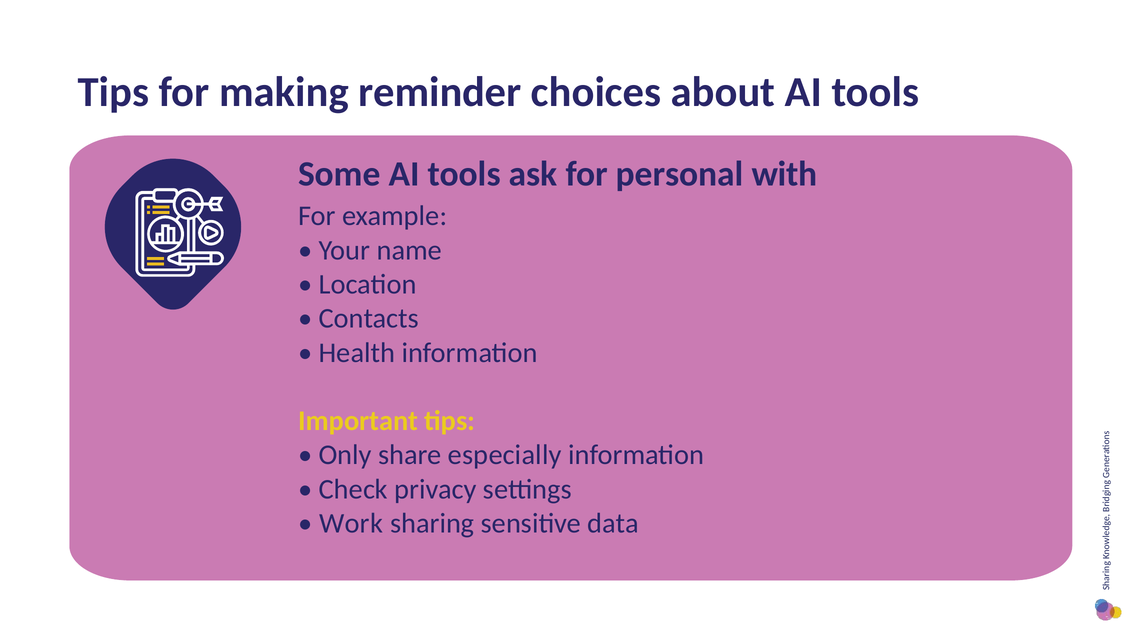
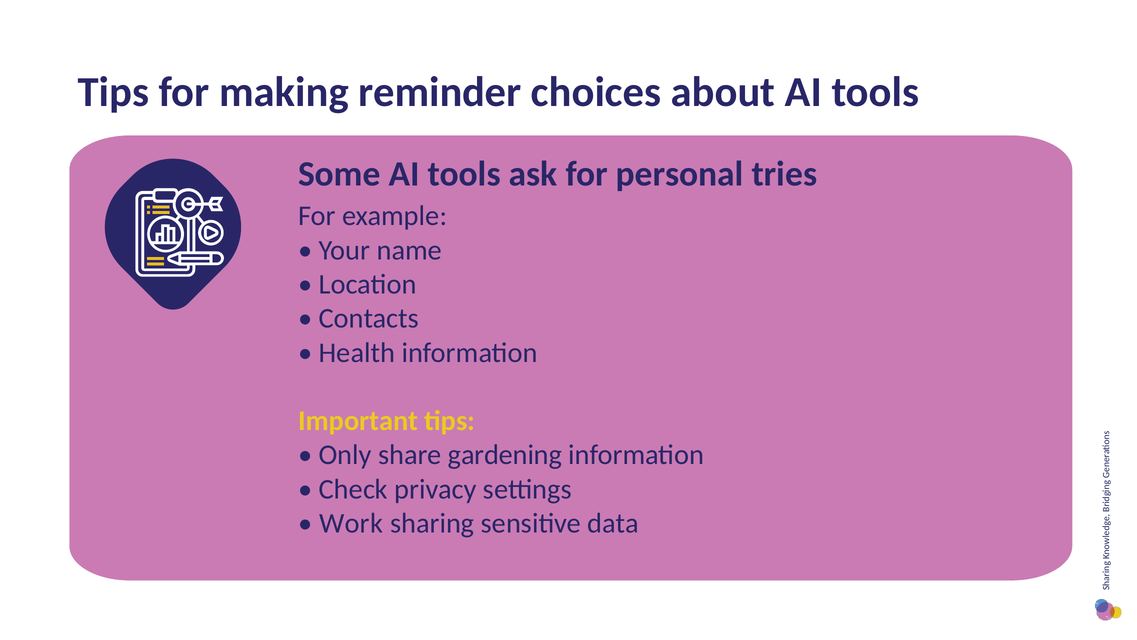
with: with -> tries
especially: especially -> gardening
